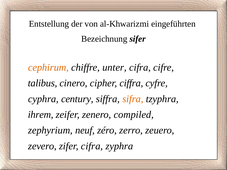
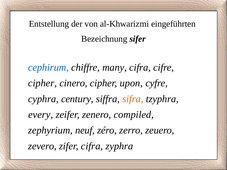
cephirum colour: orange -> blue
unter: unter -> many
talibus at (43, 83): talibus -> cipher
ciffra: ciffra -> upon
ihrem: ihrem -> every
